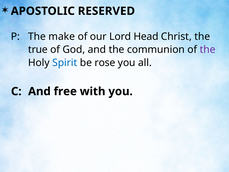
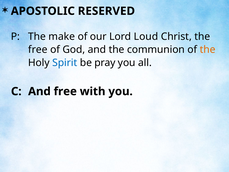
Head: Head -> Loud
true at (38, 50): true -> free
the at (208, 50) colour: purple -> orange
rose: rose -> pray
